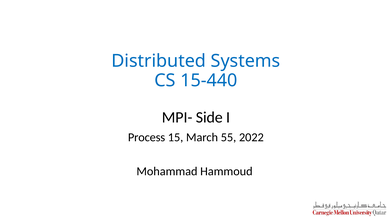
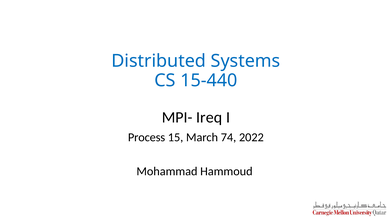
Side: Side -> Ireq
55: 55 -> 74
